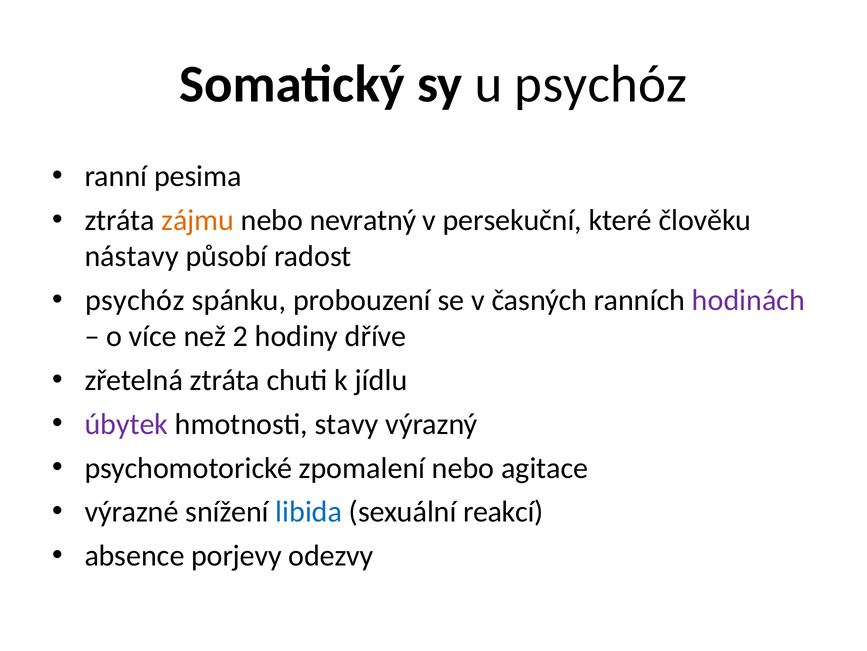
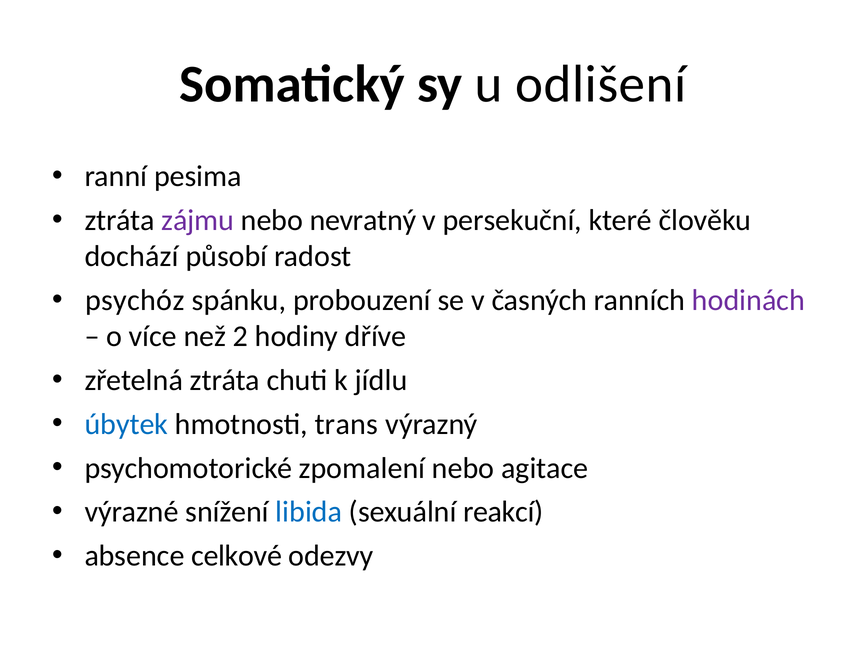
u psychóz: psychóz -> odlišení
zájmu colour: orange -> purple
nástavy: nástavy -> dochází
úbytek colour: purple -> blue
stavy: stavy -> trans
porjevy: porjevy -> celkové
